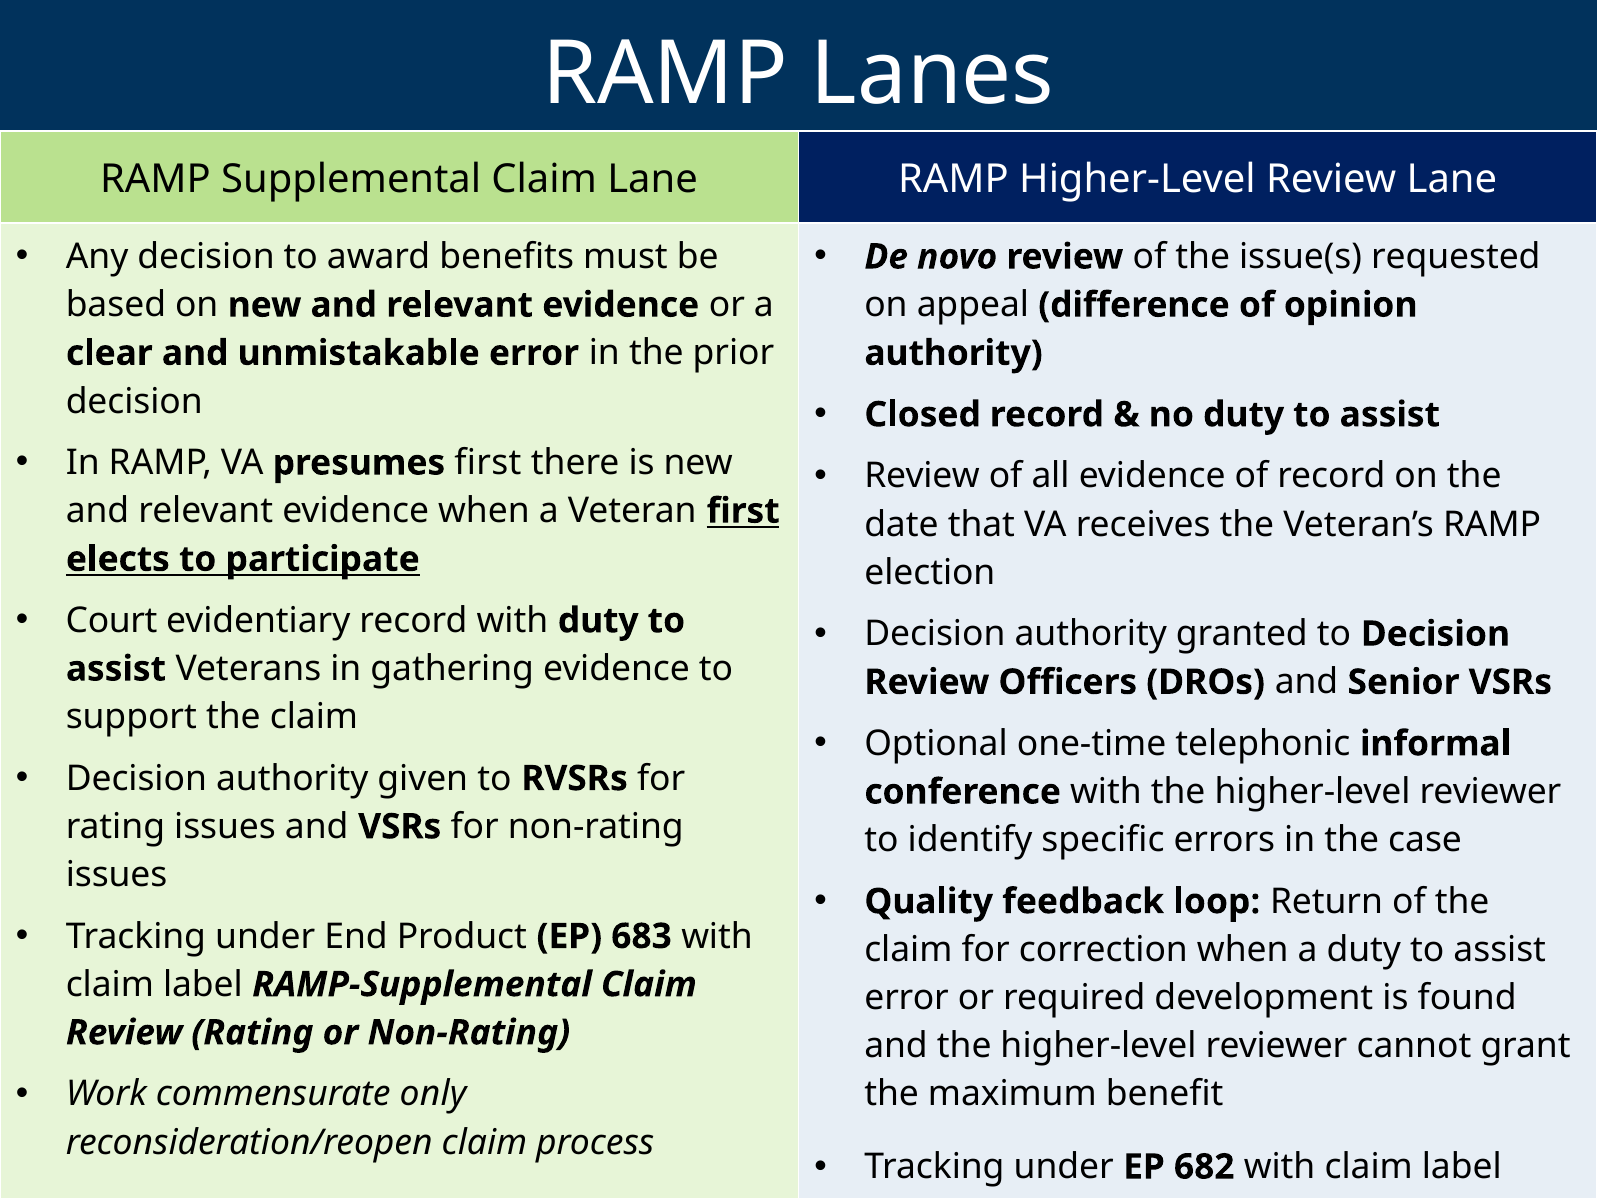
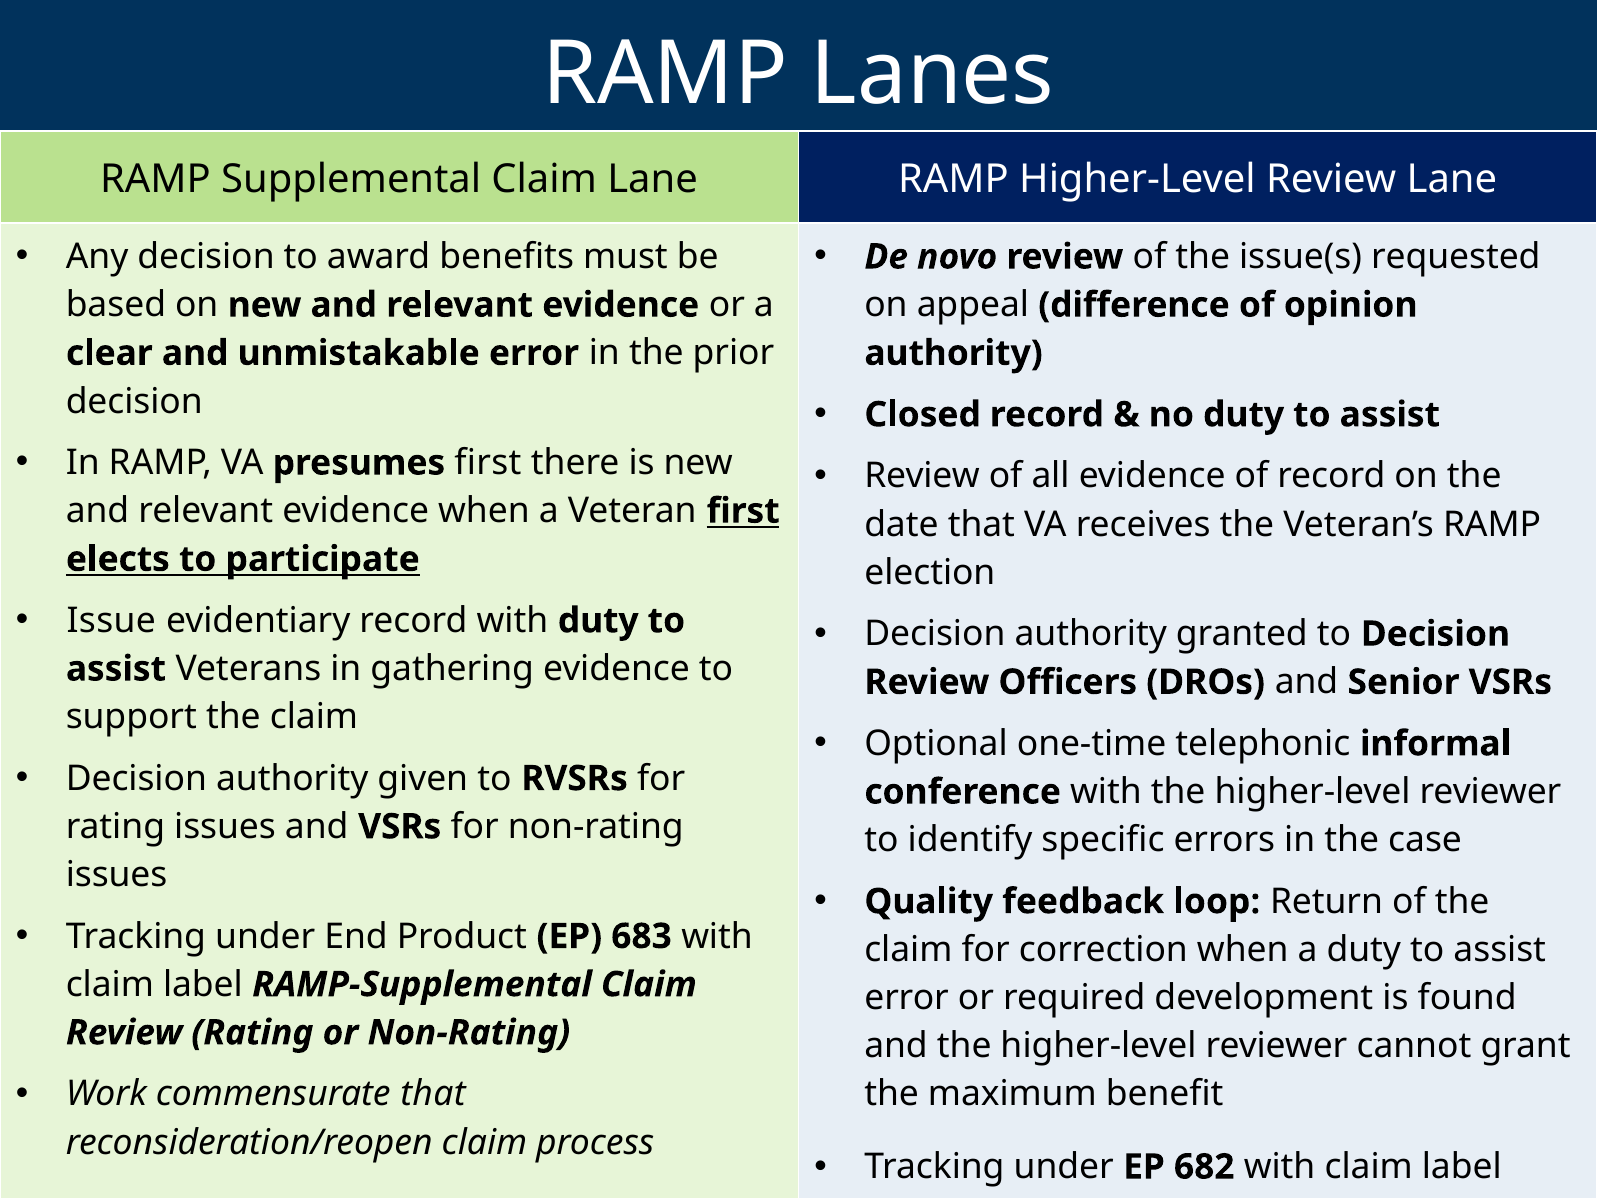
Court: Court -> Issue
commensurate only: only -> that
